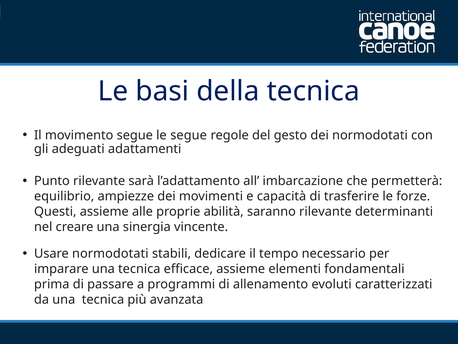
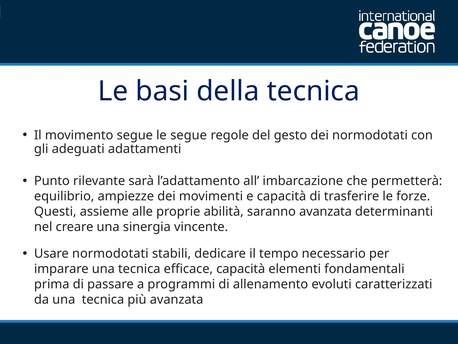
saranno rilevante: rilevante -> avanzata
efficace assieme: assieme -> capacità
